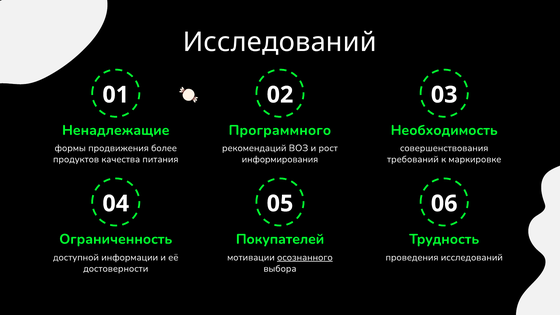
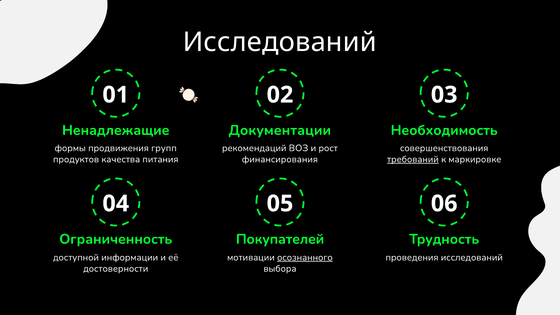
Программного: Программного -> Документации
более: более -> групп
информирования: информирования -> финансирования
требований underline: none -> present
